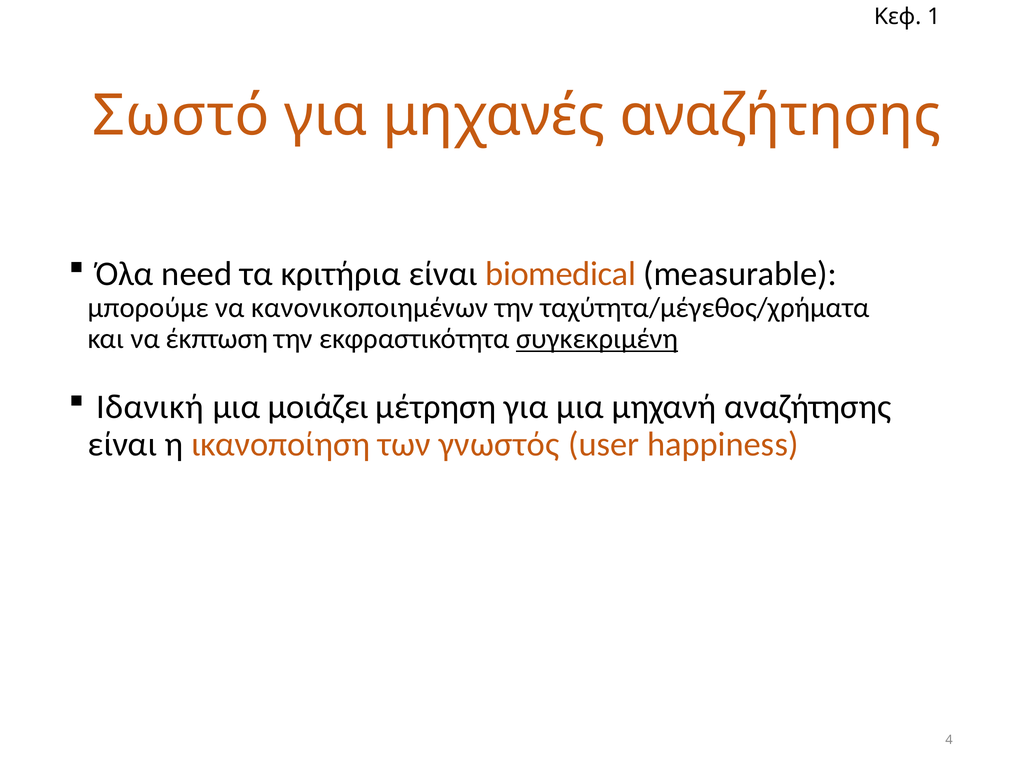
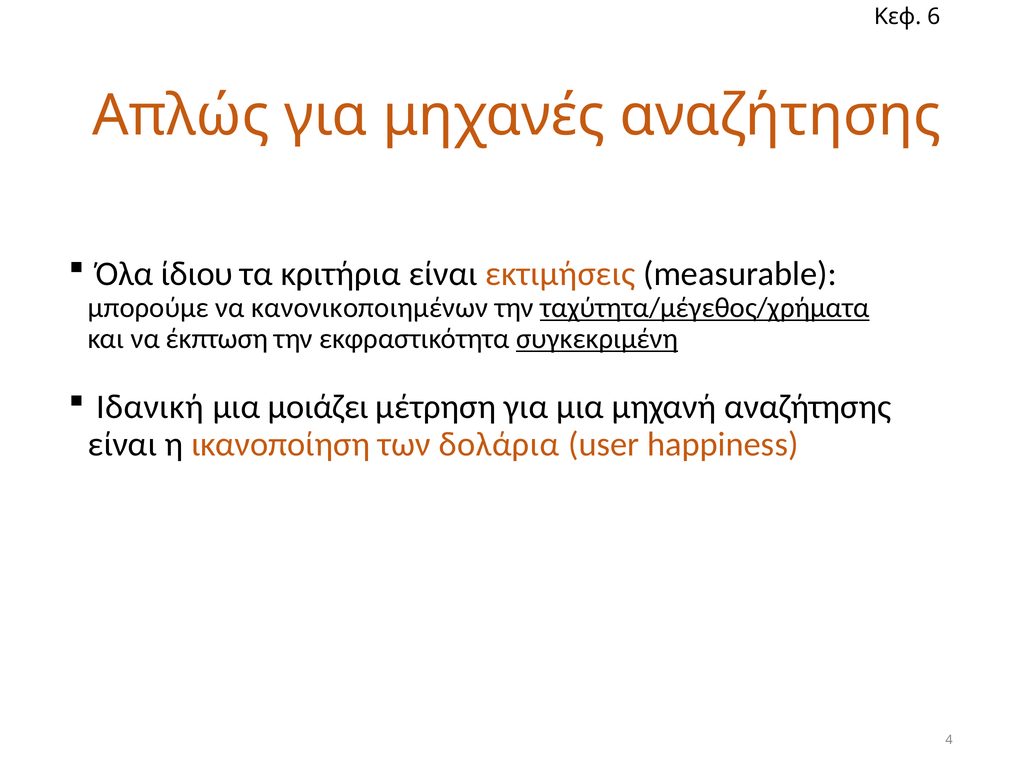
1: 1 -> 6
Σωστό: Σωστό -> Απλώς
need: need -> ίδιου
biomedical: biomedical -> εκτιμήσεις
ταχύτητα/μέγεθος/χρήματα underline: none -> present
γνωστός: γνωστός -> δολάρια
